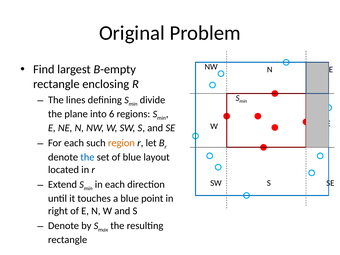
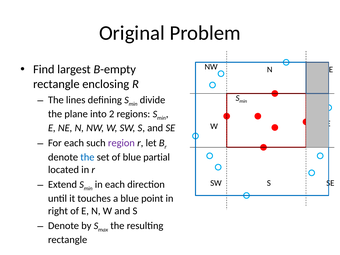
6: 6 -> 2
region colour: orange -> purple
layout: layout -> partial
